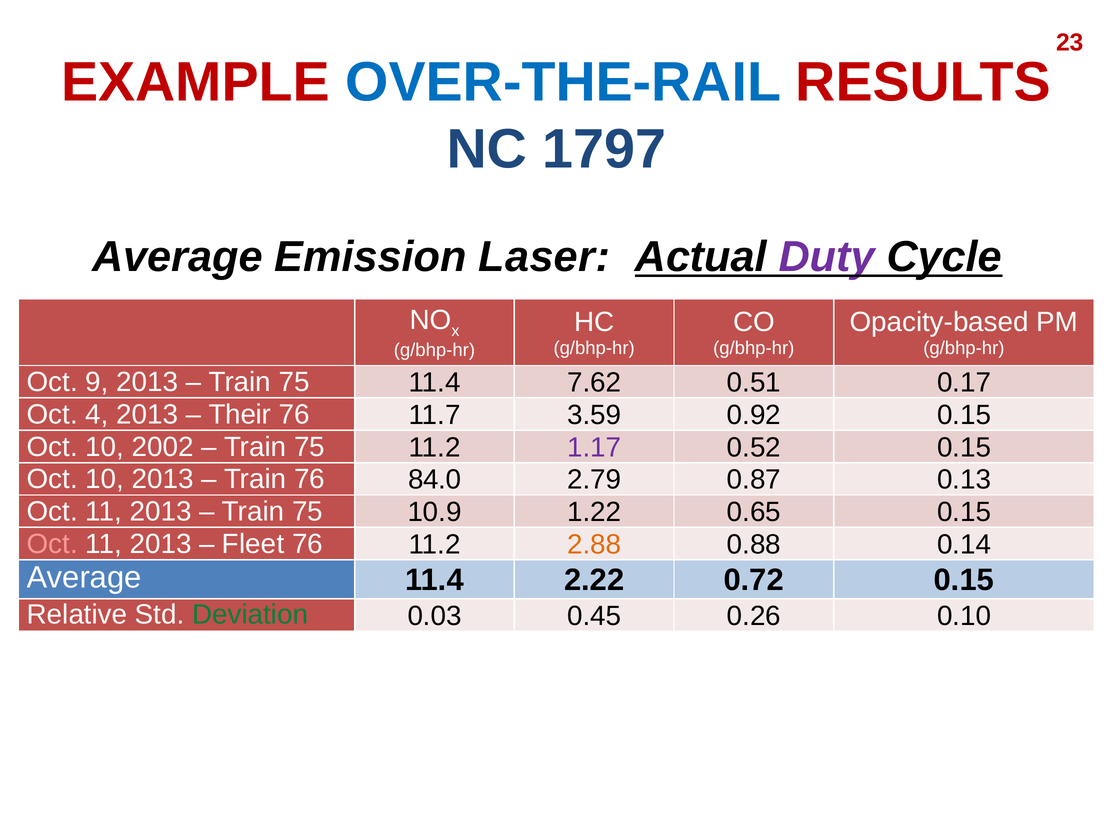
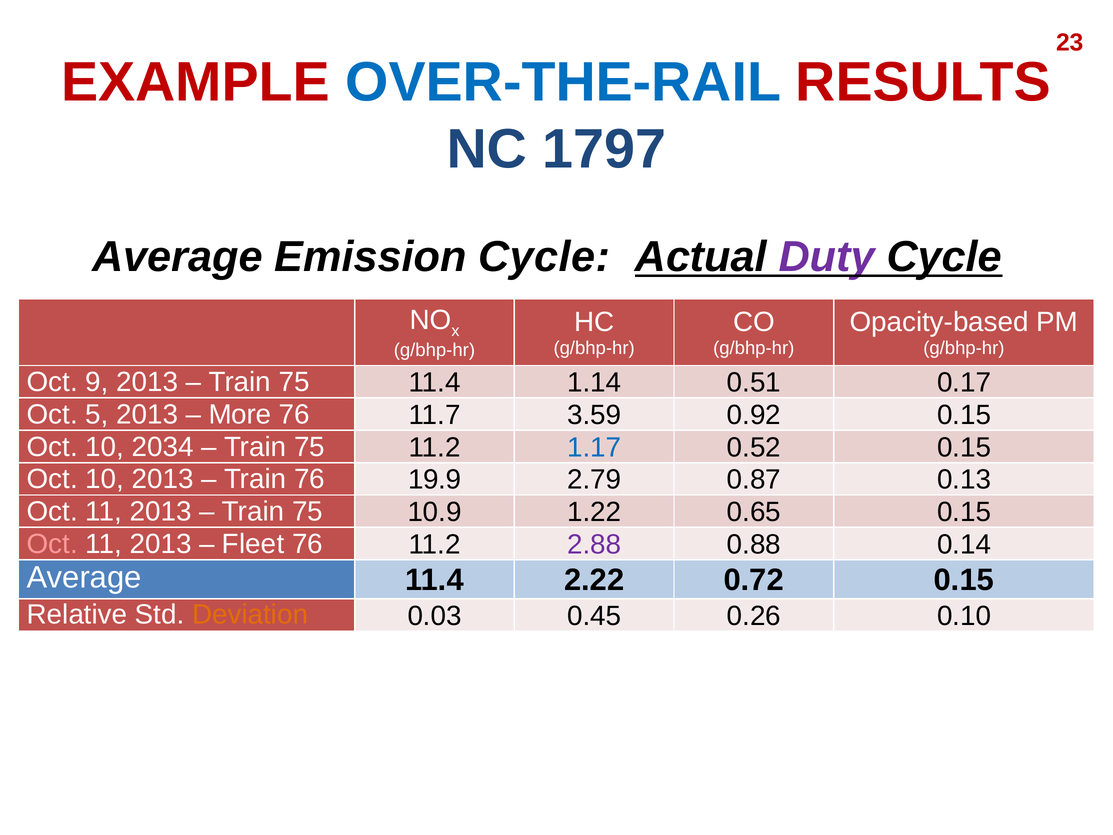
Emission Laser: Laser -> Cycle
7.62: 7.62 -> 1.14
4: 4 -> 5
Their: Their -> More
2002: 2002 -> 2034
1.17 colour: purple -> blue
84.0: 84.0 -> 19.9
2.88 colour: orange -> purple
Deviation colour: green -> orange
